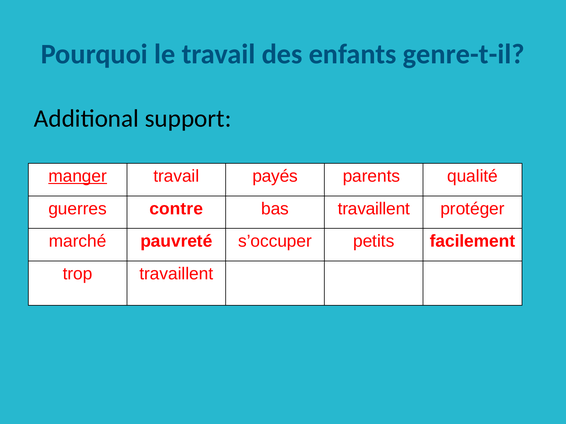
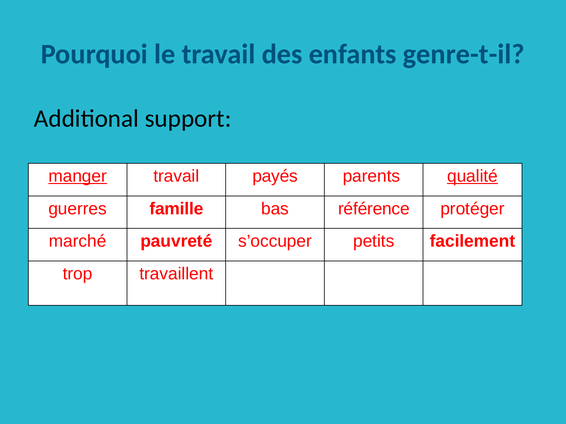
qualité underline: none -> present
contre: contre -> famille
bas travaillent: travaillent -> référence
